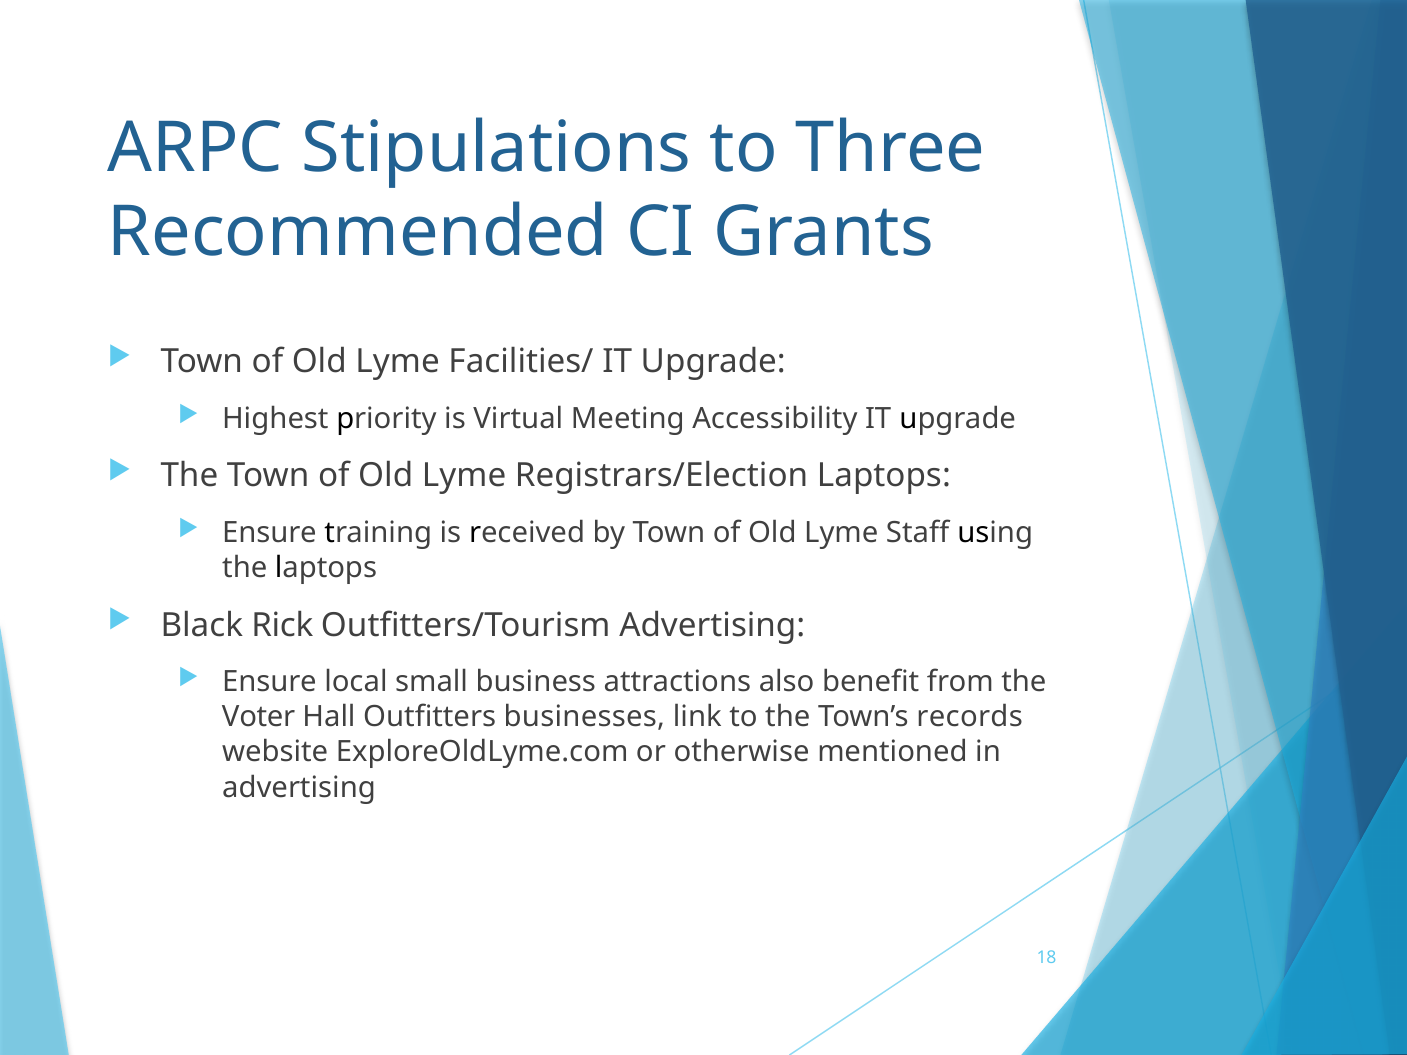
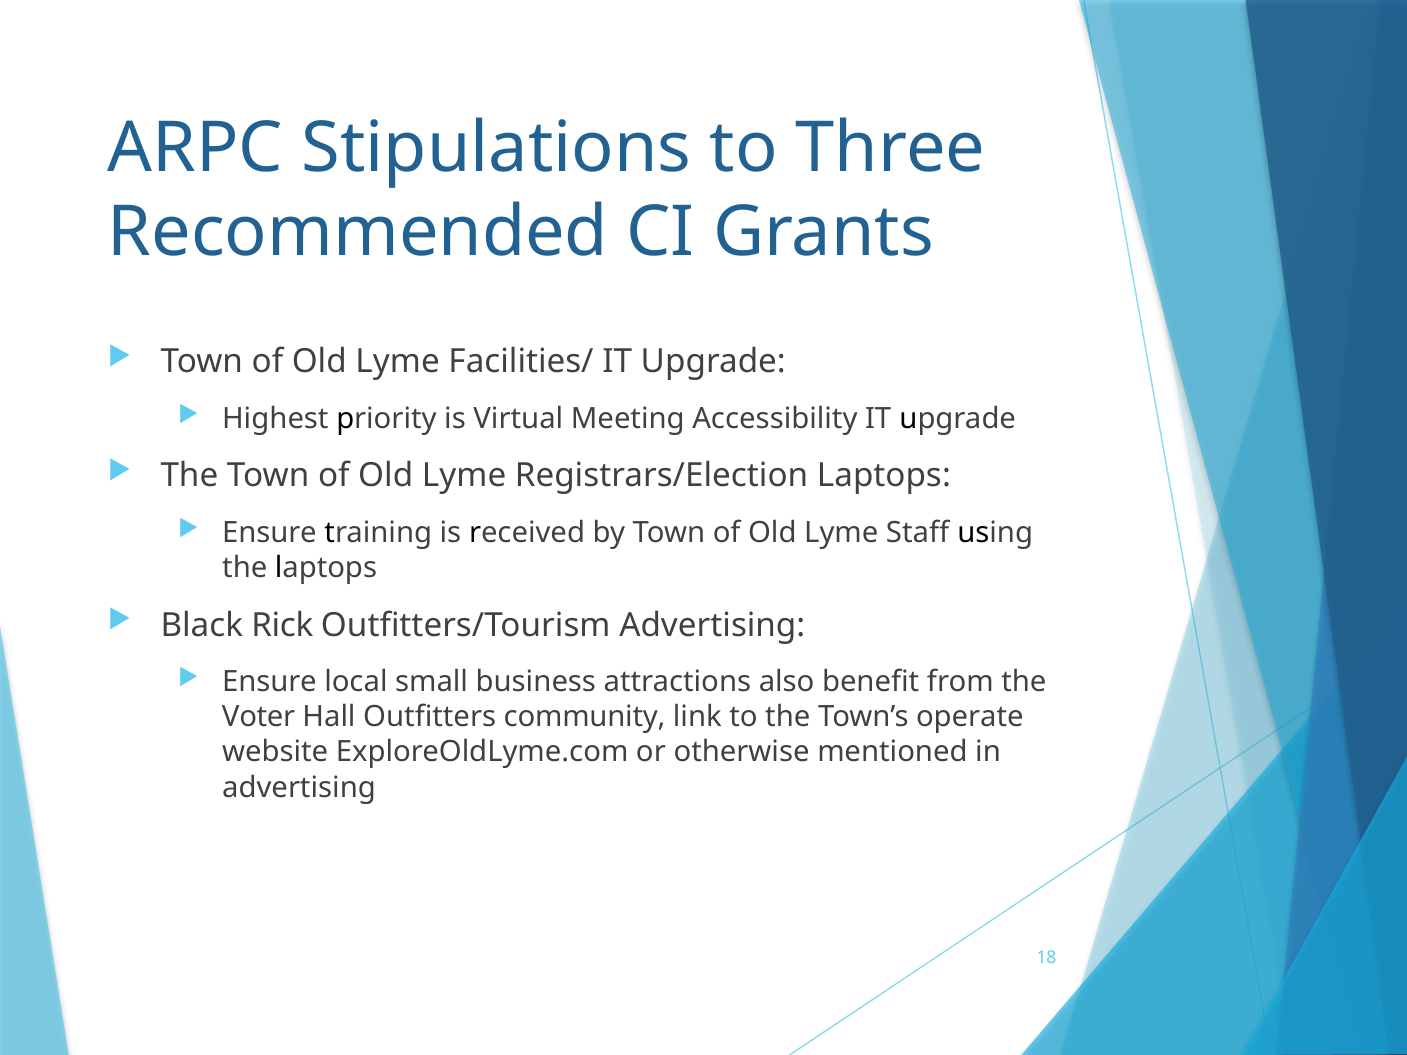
businesses: businesses -> community
records: records -> operate
